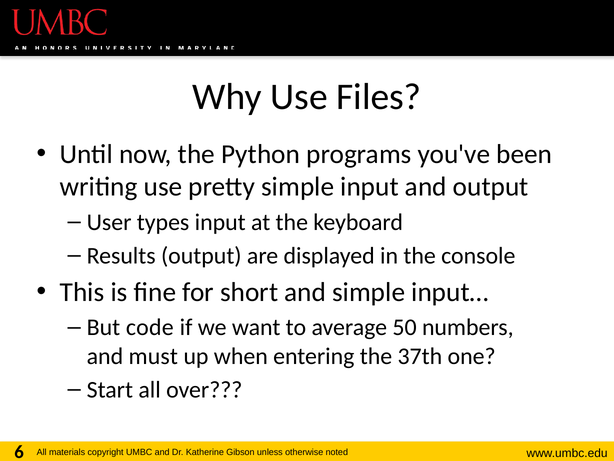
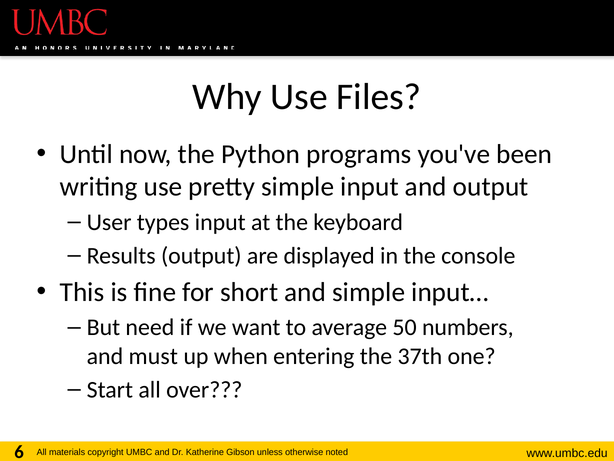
code: code -> need
